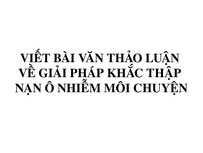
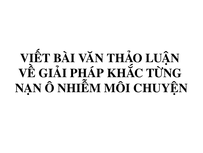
THẬP: THẬP -> TỪNG
